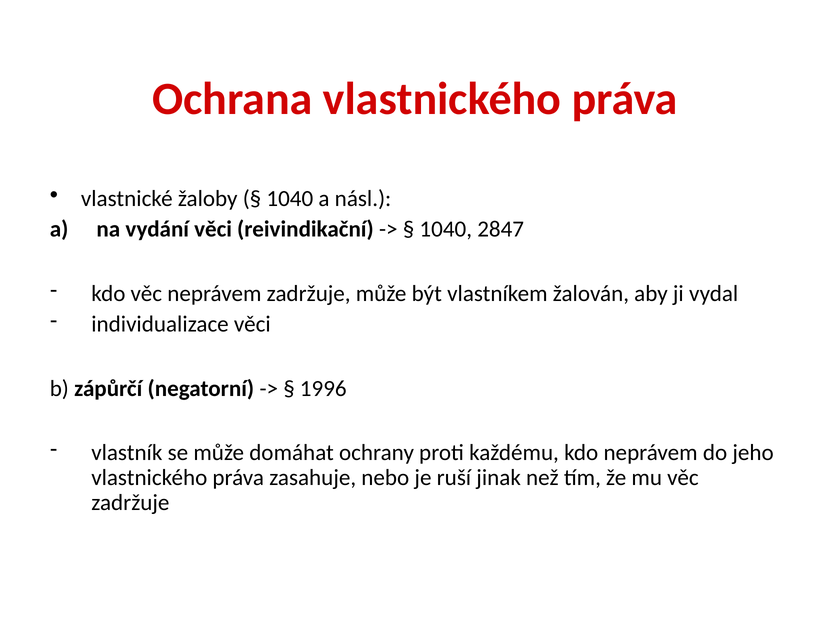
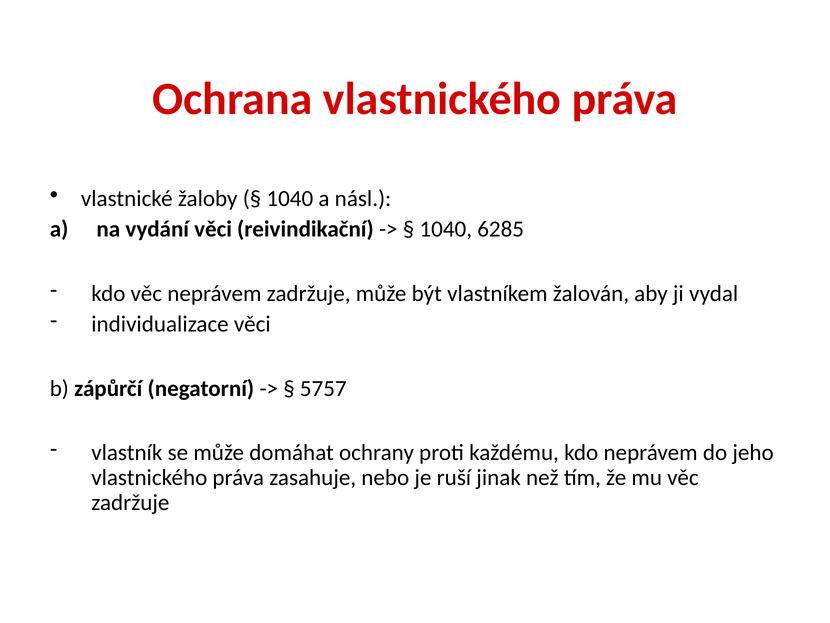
2847: 2847 -> 6285
1996: 1996 -> 5757
